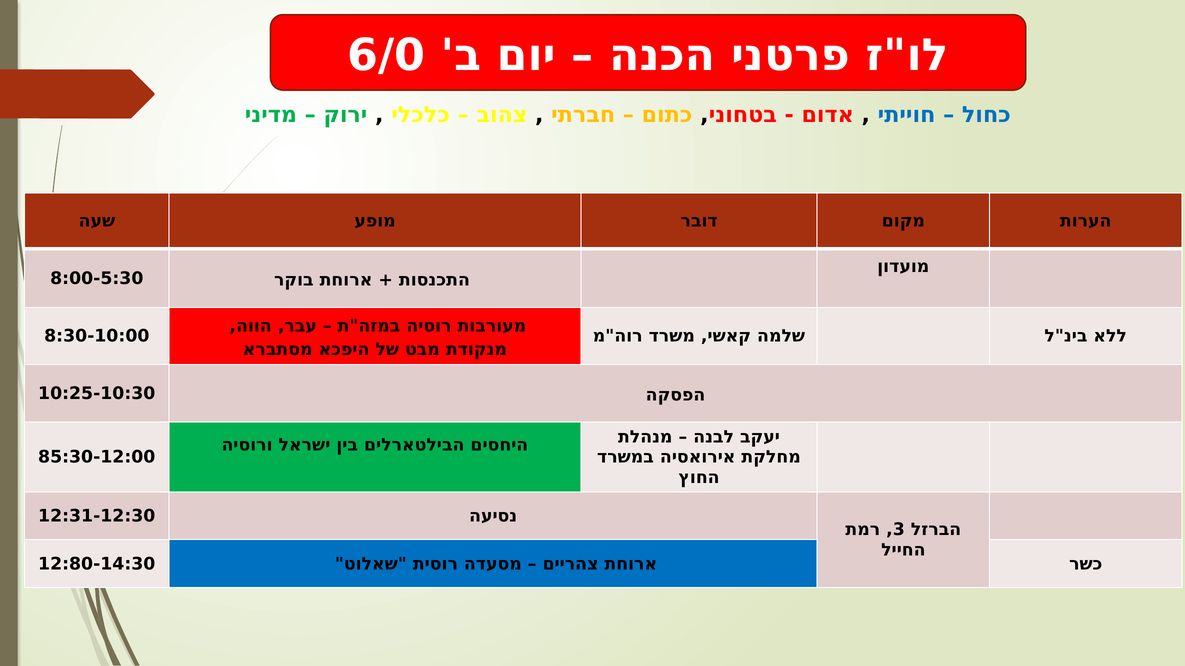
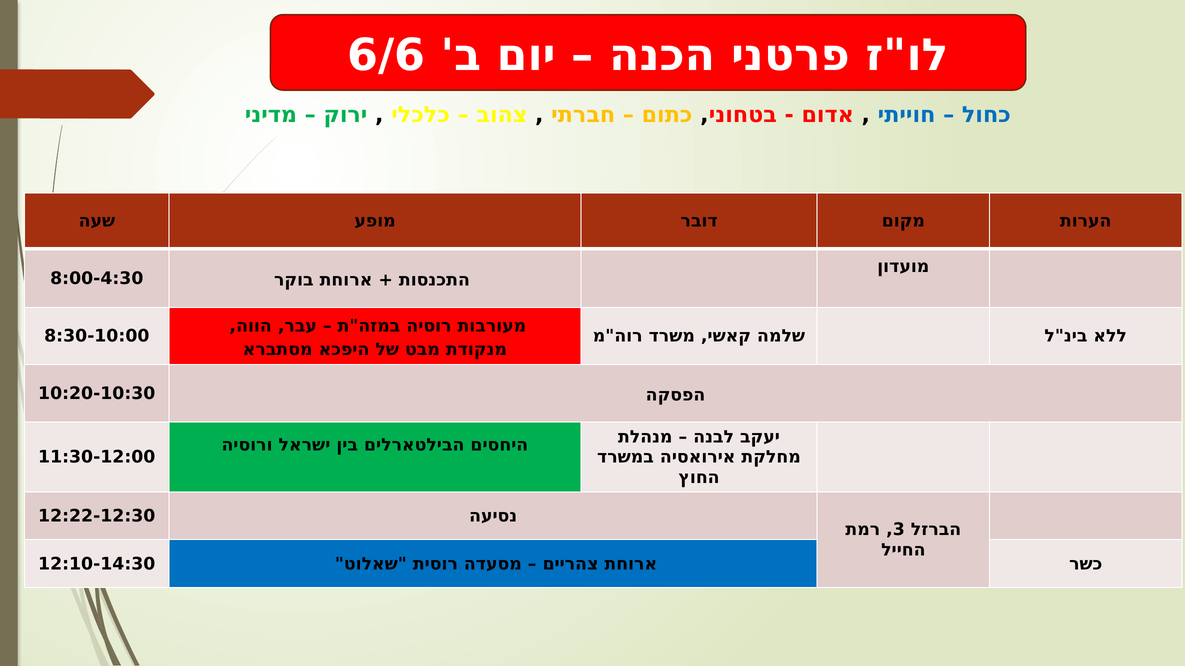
6/0: 6/0 -> 6/6
8:00-5:30: 8:00-5:30 -> 8:00-4:30
10:25-10:30: 10:25-10:30 -> 10:20-10:30
85:30-12:00: 85:30-12:00 -> 11:30-12:00
12:31-12:30: 12:31-12:30 -> 12:22-12:30
12:80-14:30: 12:80-14:30 -> 12:10-14:30
